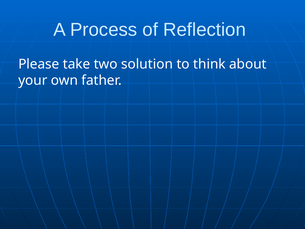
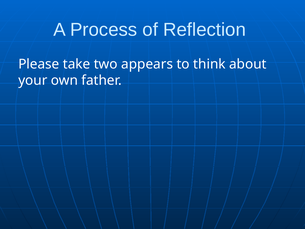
solution: solution -> appears
